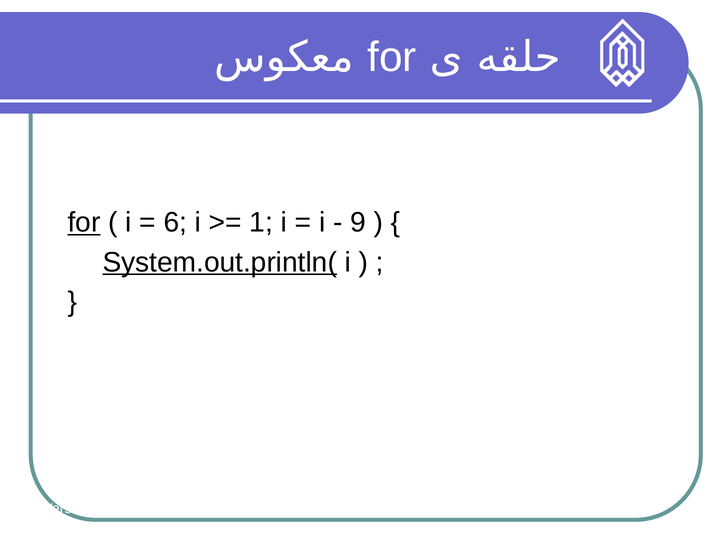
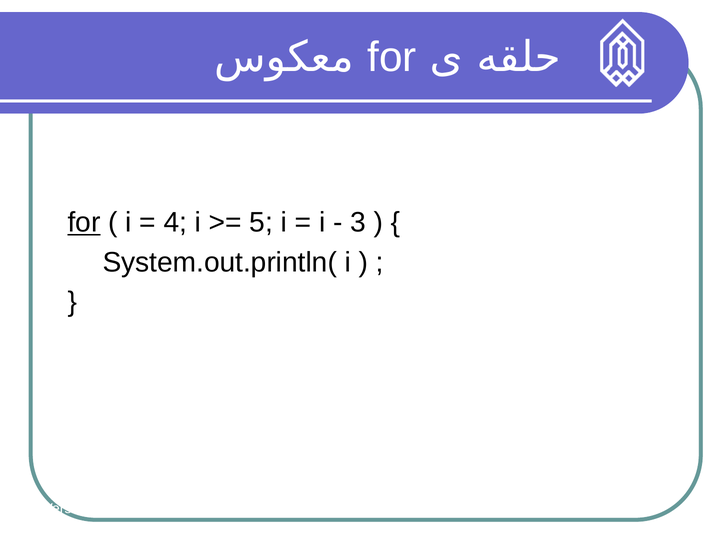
6: 6 -> 4
1: 1 -> 5
9: 9 -> 3
System.out.println( underline: present -> none
